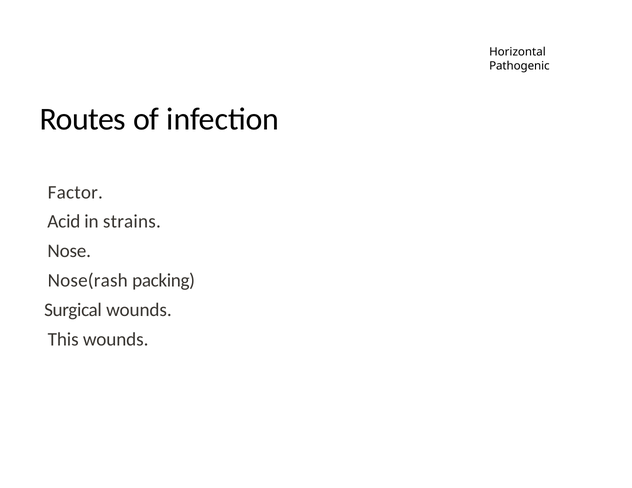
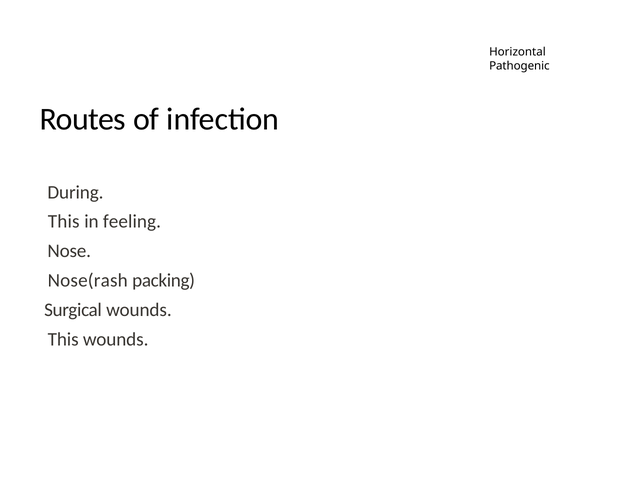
Factor: Factor -> During
Acid at (64, 222): Acid -> This
strains: strains -> feeling
